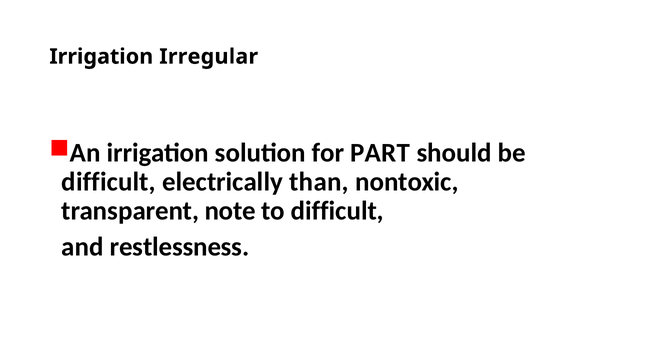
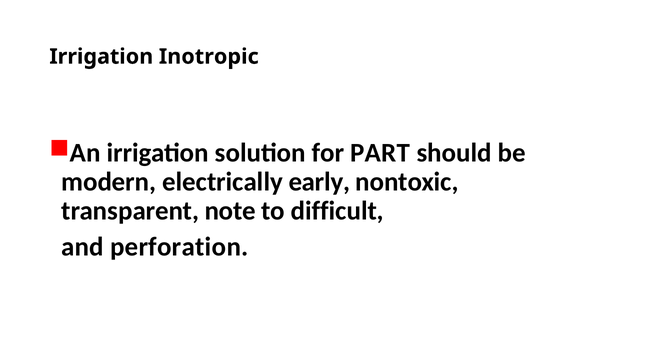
Irregular: Irregular -> Inotropic
difficult at (109, 182): difficult -> modern
than: than -> early
restlessness: restlessness -> perforation
